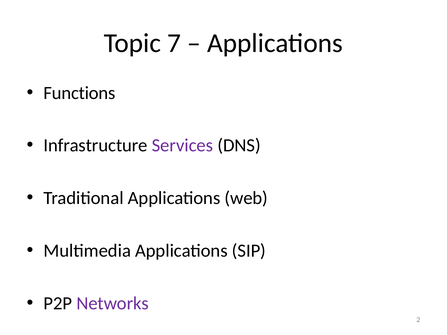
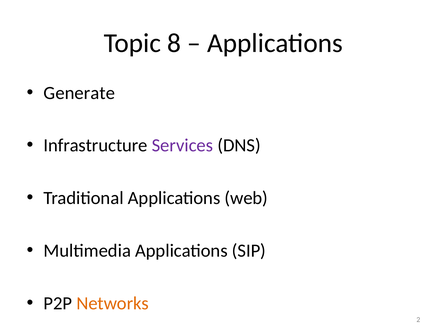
7: 7 -> 8
Functions: Functions -> Generate
Networks colour: purple -> orange
